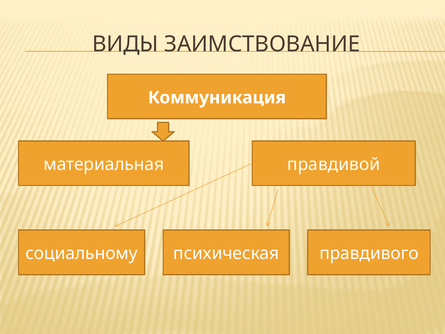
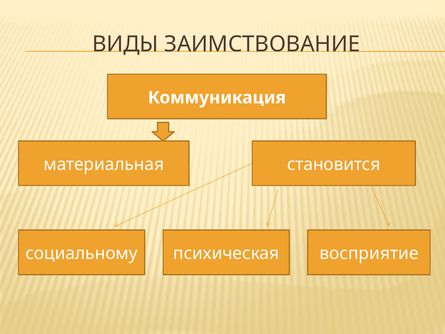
правдивой: правдивой -> становится
правдивого: правдивого -> восприятие
